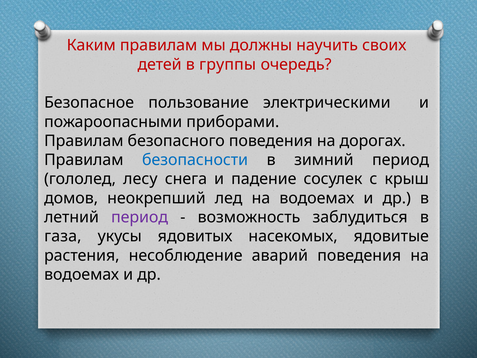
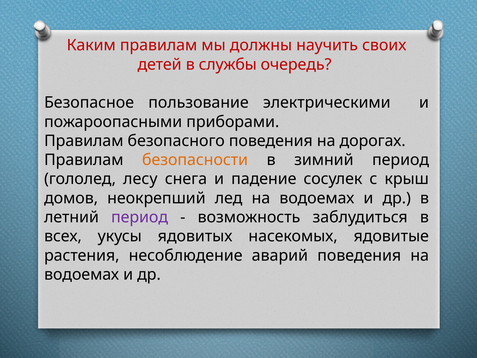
группы: группы -> службы
безопасности colour: blue -> orange
газа: газа -> всех
